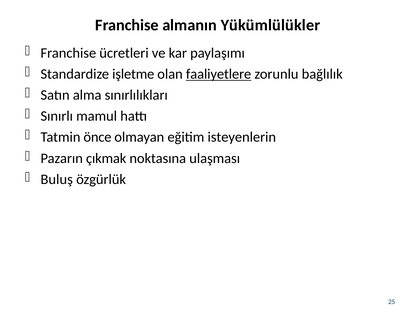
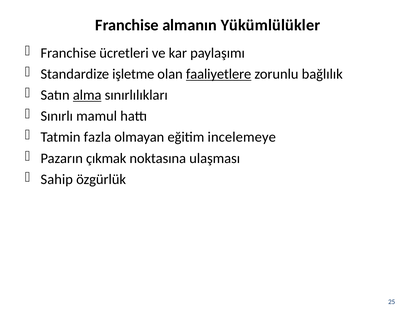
alma underline: none -> present
önce: önce -> fazla
isteyenlerin: isteyenlerin -> incelemeye
Buluş: Buluş -> Sahip
